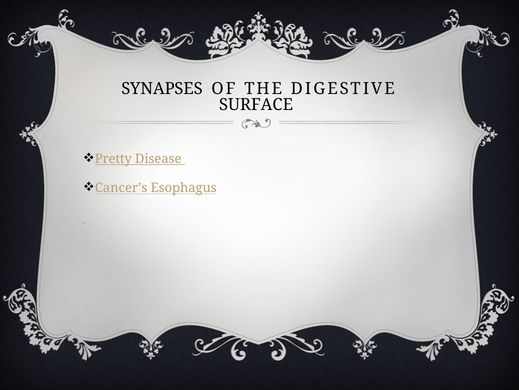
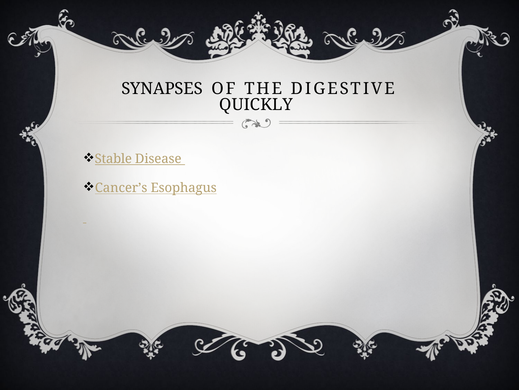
SURFACE: SURFACE -> QUICKLY
Pretty: Pretty -> Stable
